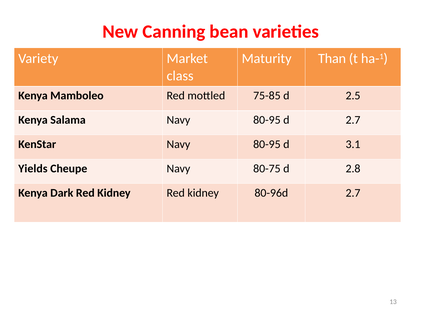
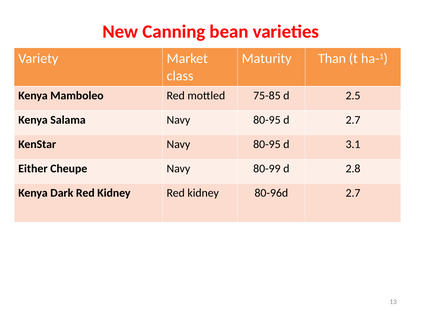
Yields: Yields -> Either
80-75: 80-75 -> 80-99
